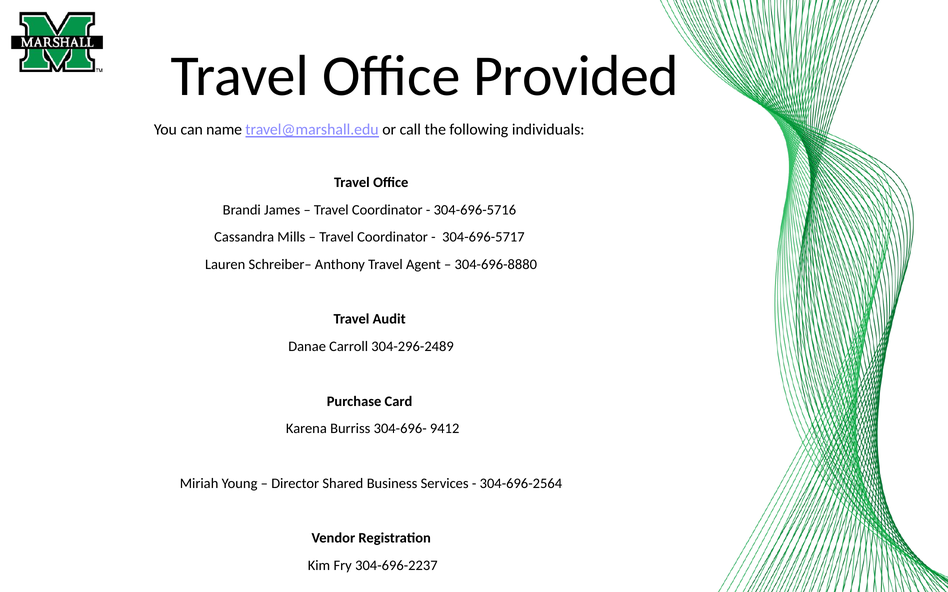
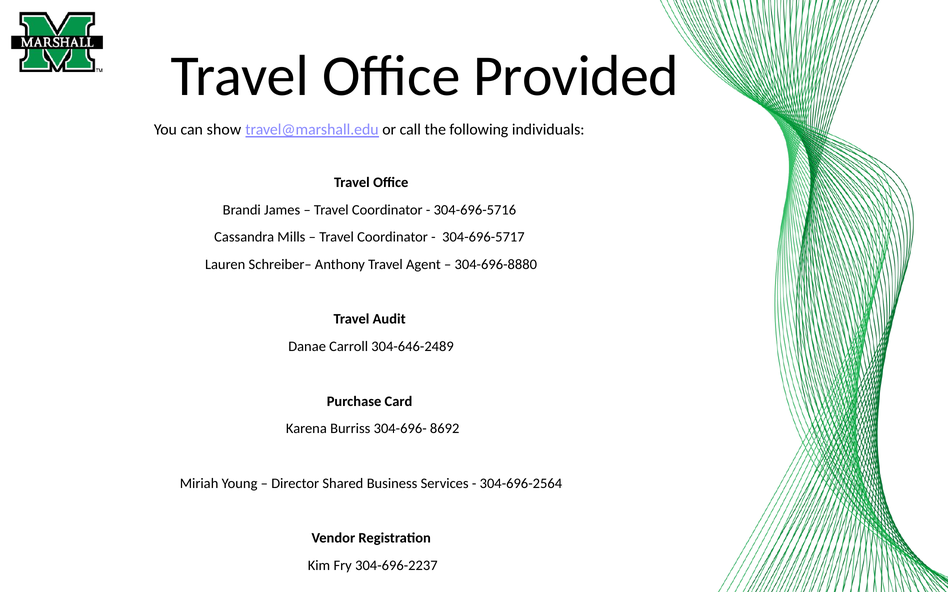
name: name -> show
304-296-2489: 304-296-2489 -> 304-646-2489
9412: 9412 -> 8692
